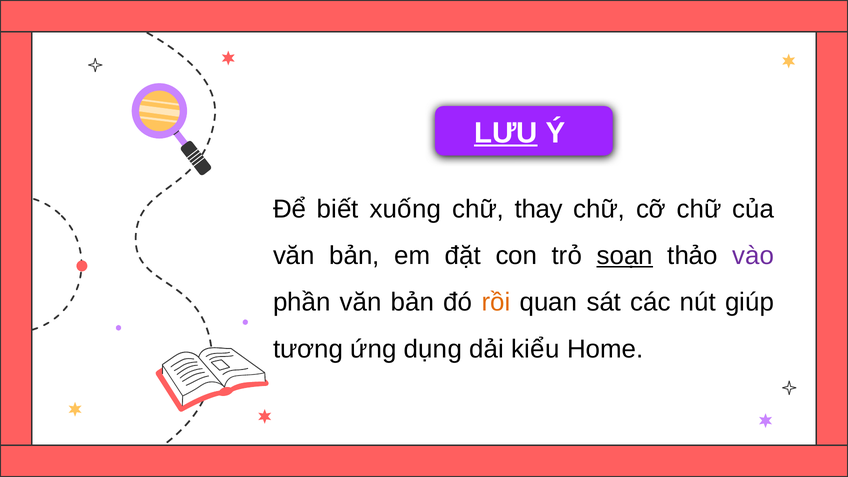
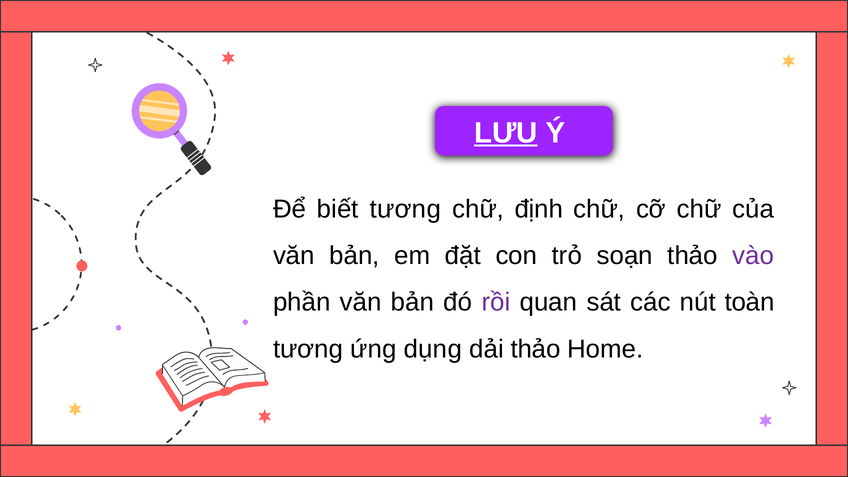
biết xuống: xuống -> tương
thay: thay -> định
soạn underline: present -> none
rồi colour: orange -> purple
giúp: giúp -> toàn
dải kiểu: kiểu -> thảo
